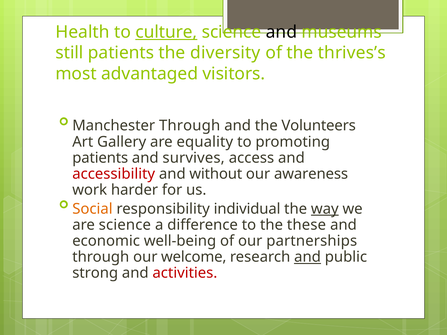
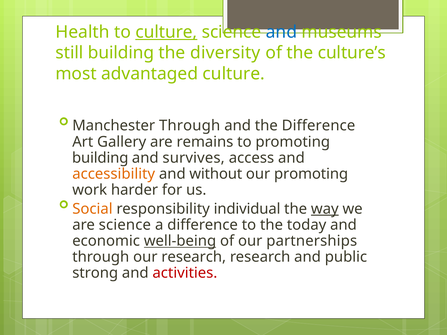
and at (281, 32) colour: black -> blue
still patients: patients -> building
thrives’s: thrives’s -> culture’s
advantaged visitors: visitors -> culture
the Volunteers: Volunteers -> Difference
equality: equality -> remains
patients at (100, 158): patients -> building
accessibility colour: red -> orange
our awareness: awareness -> promoting
these: these -> today
well-being underline: none -> present
our welcome: welcome -> research
and at (308, 257) underline: present -> none
